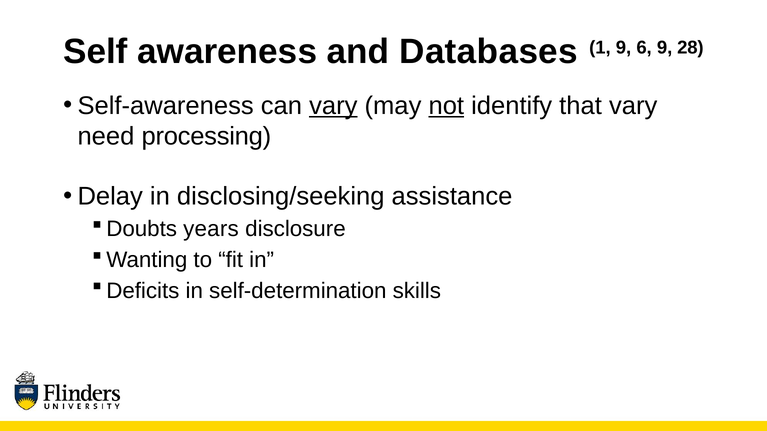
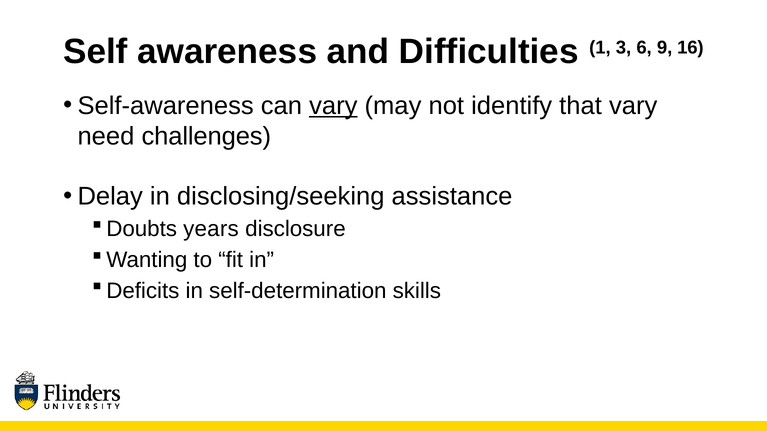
Databases: Databases -> Difficulties
1 9: 9 -> 3
28: 28 -> 16
not underline: present -> none
processing: processing -> challenges
